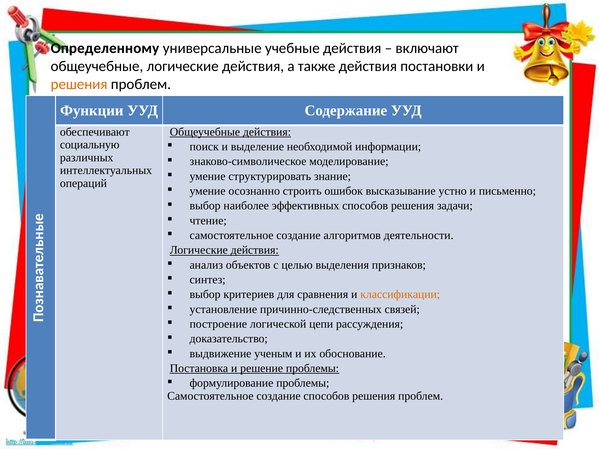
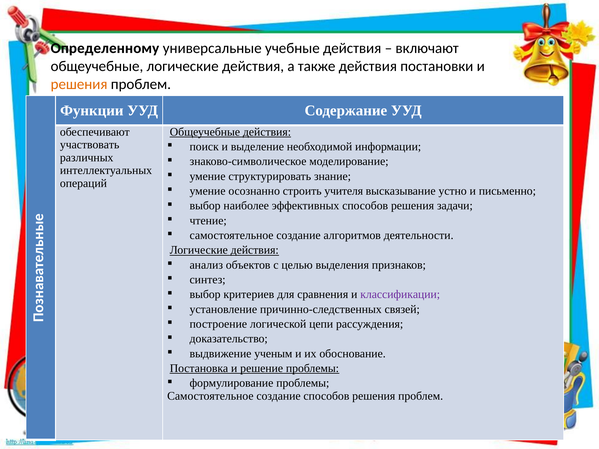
социальную: социальную -> участвовать
ошибок: ошибок -> учителя
классификации colour: orange -> purple
